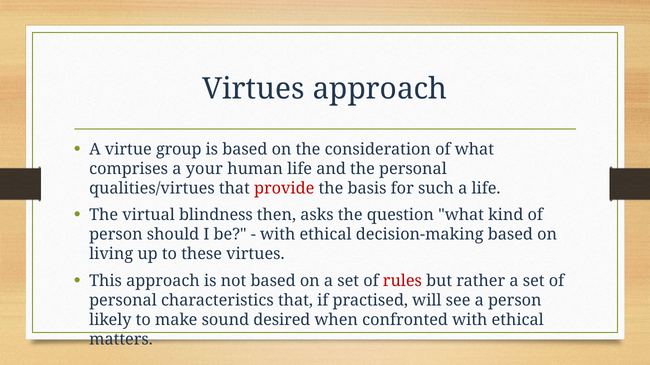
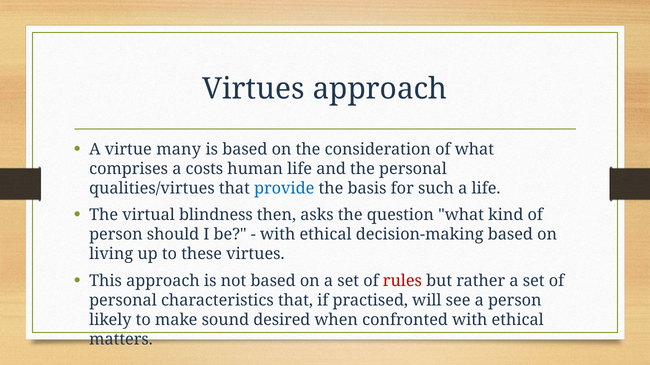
group: group -> many
your: your -> costs
provide colour: red -> blue
